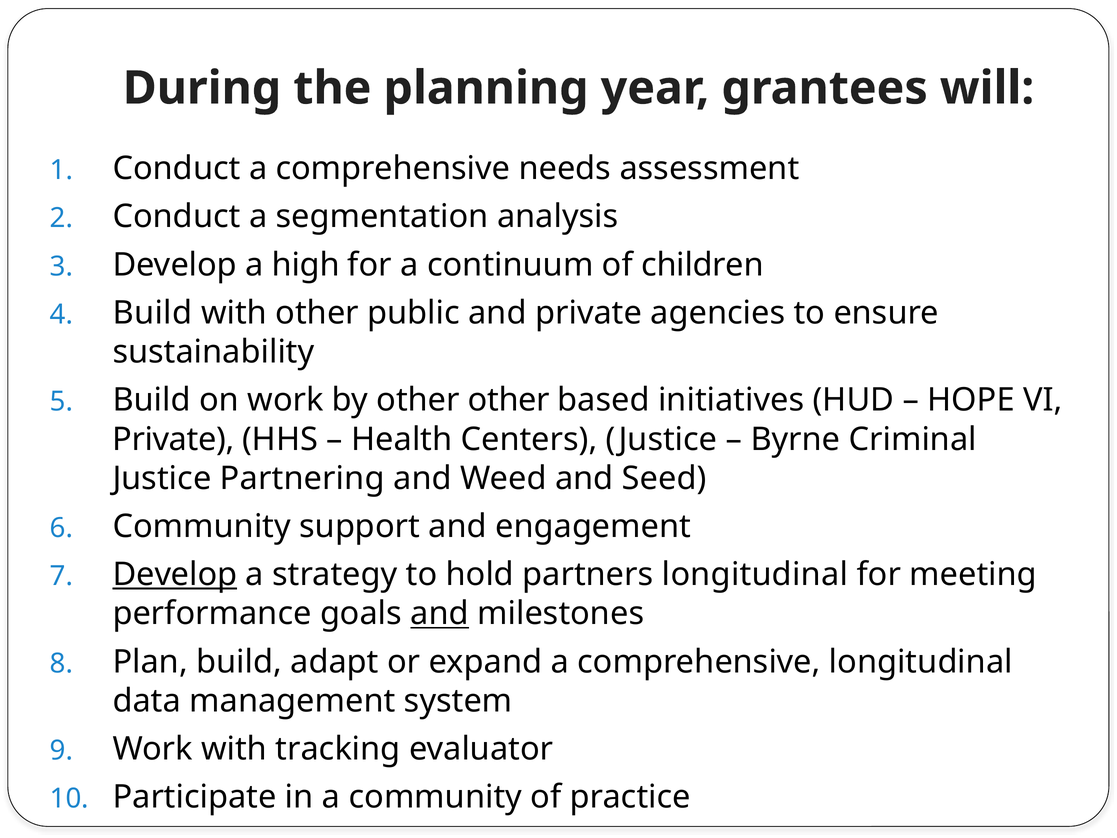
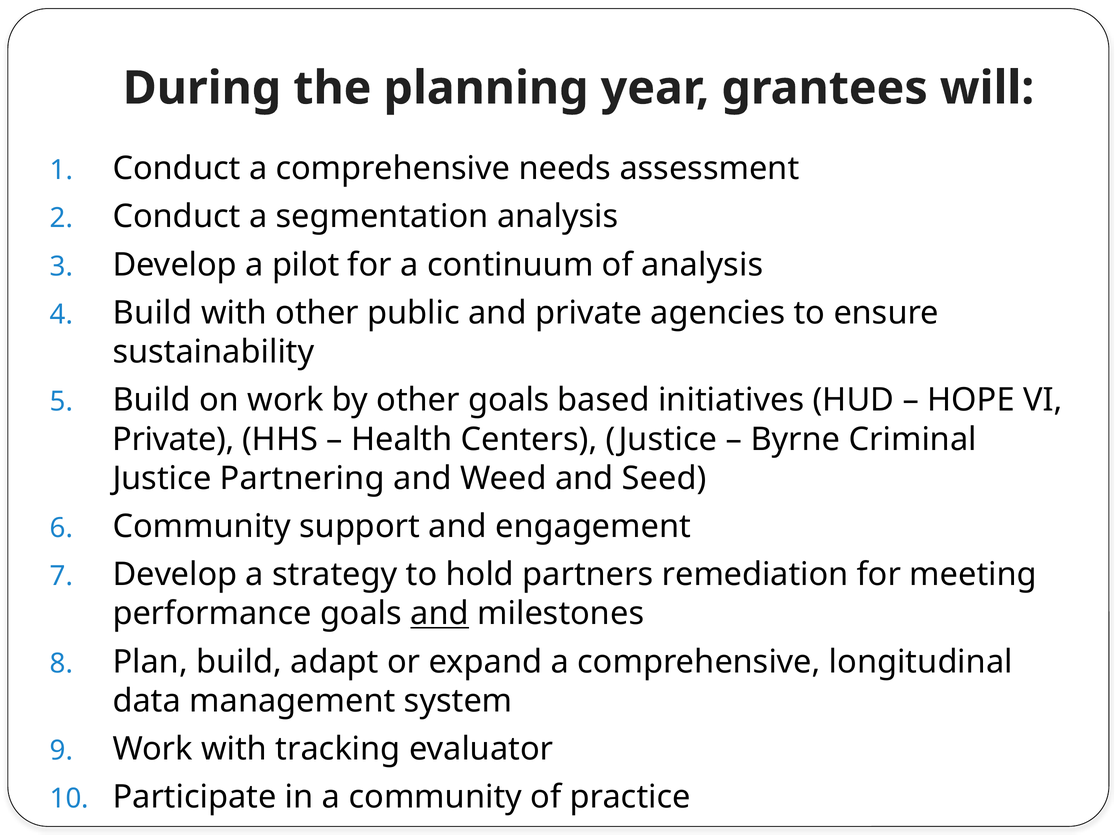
high: high -> pilot
of children: children -> analysis
other other: other -> goals
Develop at (175, 574) underline: present -> none
partners longitudinal: longitudinal -> remediation
